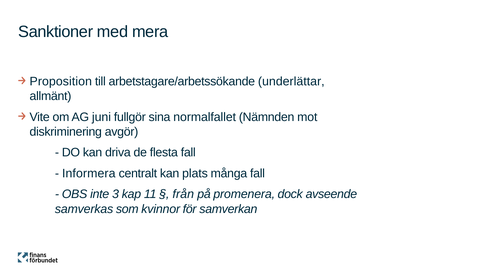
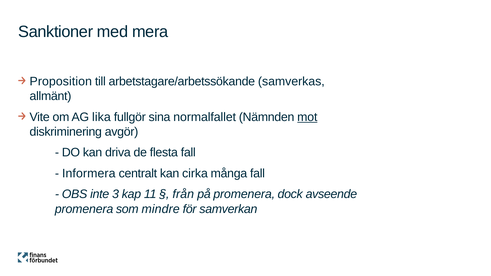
underlättar: underlättar -> samverkas
juni: juni -> lika
mot underline: none -> present
plats: plats -> cirka
samverkas at (84, 209): samverkas -> promenera
kvinnor: kvinnor -> mindre
